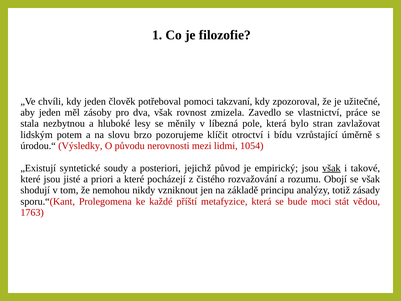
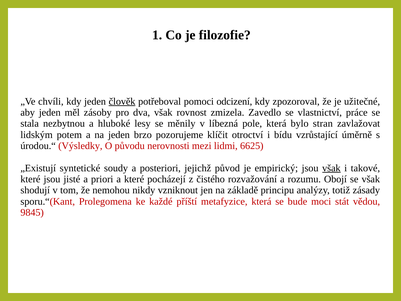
člověk underline: none -> present
takzvaní: takzvaní -> odcizení
na slovu: slovu -> jeden
1054: 1054 -> 6625
1763: 1763 -> 9845
